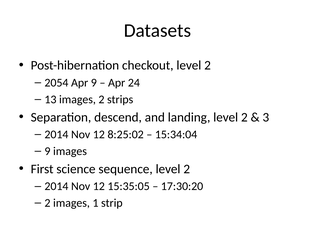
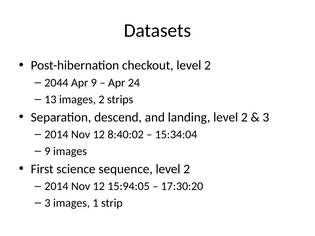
2054: 2054 -> 2044
8:25:02: 8:25:02 -> 8:40:02
15:35:05: 15:35:05 -> 15:94:05
2 at (47, 203): 2 -> 3
